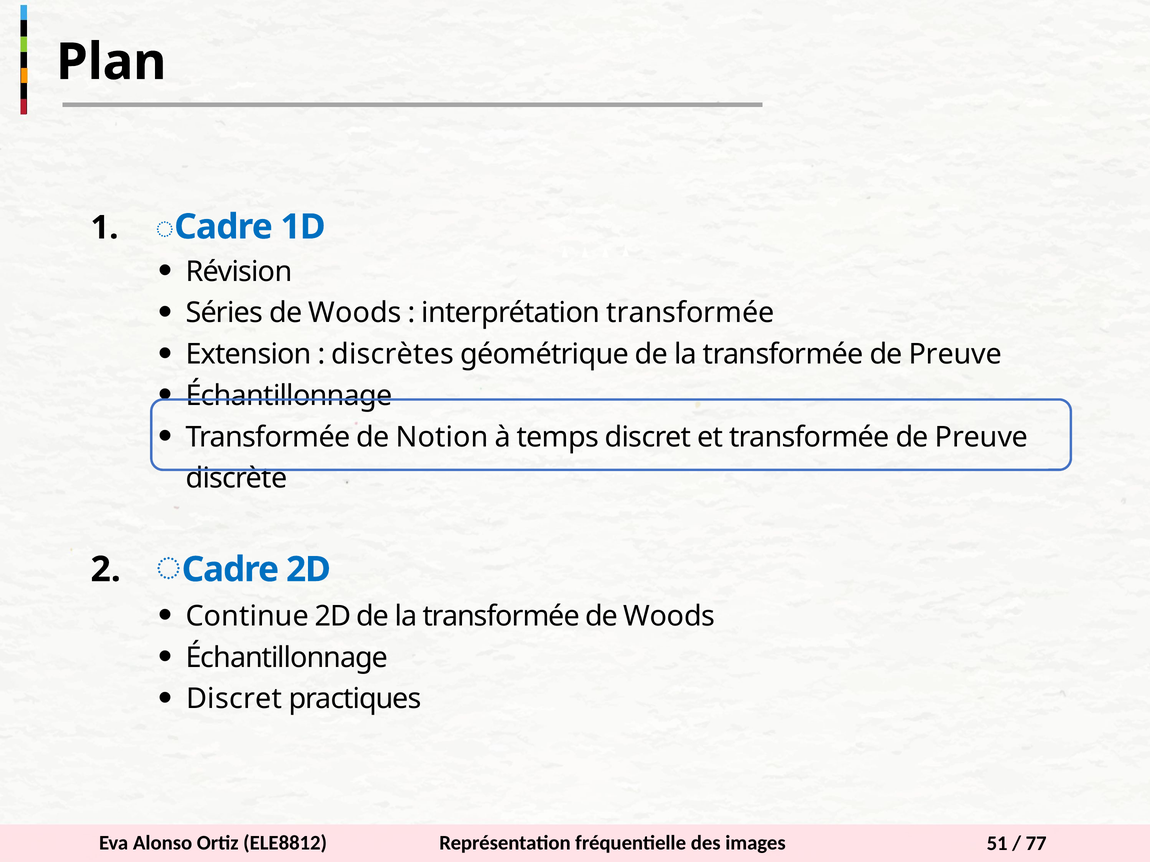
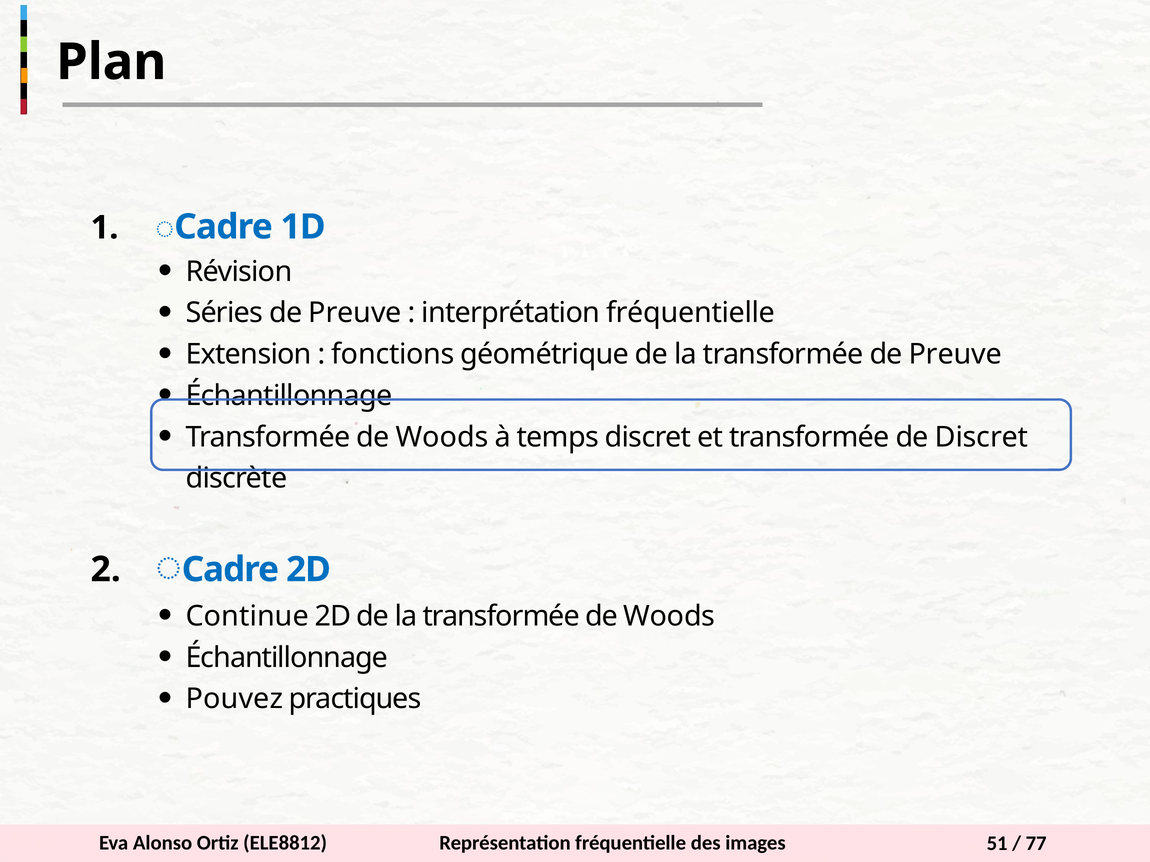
Séries de Woods: Woods -> Preuve
interprétation transformée: transformée -> fréquentielle
discrètes: discrètes -> fonctions
Notion at (442, 437): Notion -> Woods
et transformée de Preuve: Preuve -> Discret
Discret at (234, 699): Discret -> Pouvez
